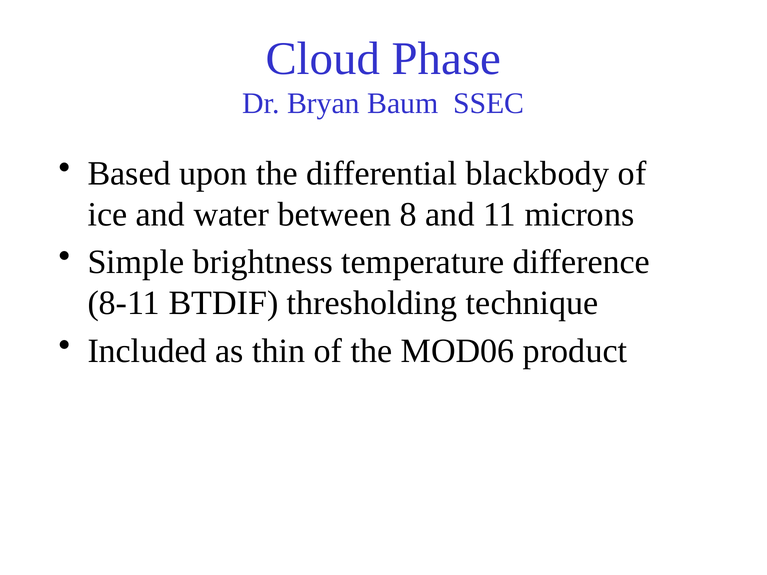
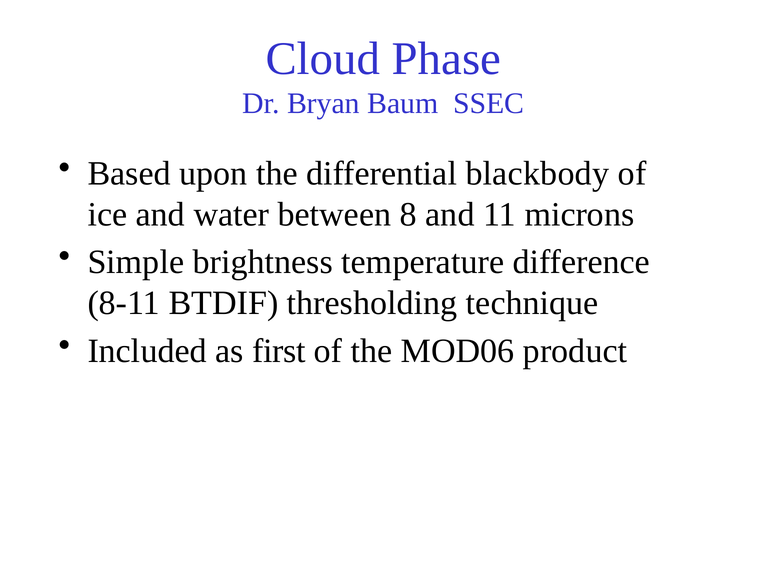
thin: thin -> first
